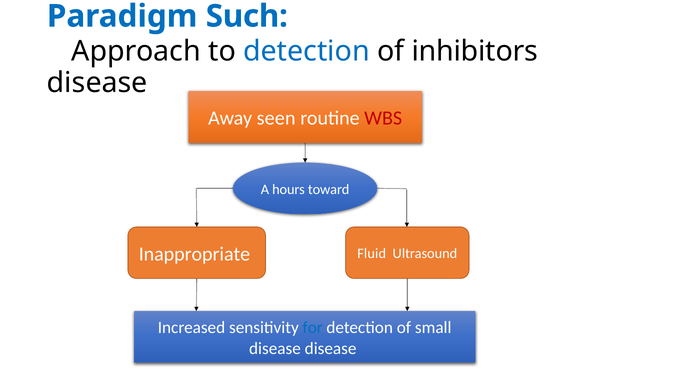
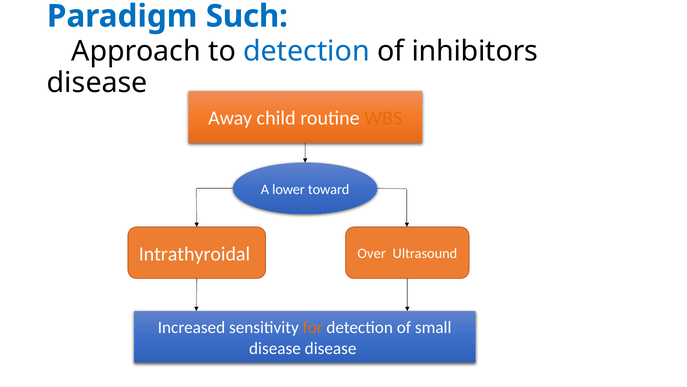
seen: seen -> child
WBS colour: red -> orange
hours: hours -> lower
Inappropriate: Inappropriate -> Intrathyroidal
Fluid: Fluid -> Over
for colour: blue -> orange
